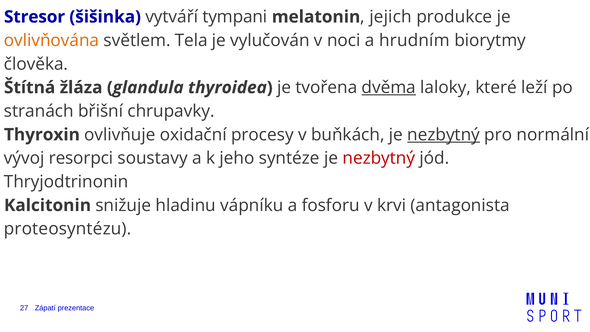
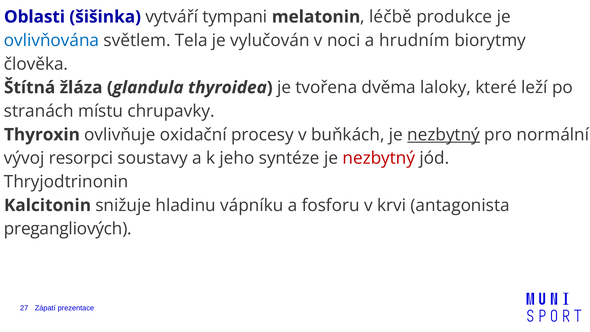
Stresor: Stresor -> Oblasti
jejich: jejich -> léčbě
ovlivňována colour: orange -> blue
dvěma underline: present -> none
břišní: břišní -> místu
proteosyntézu: proteosyntézu -> pregangliových
